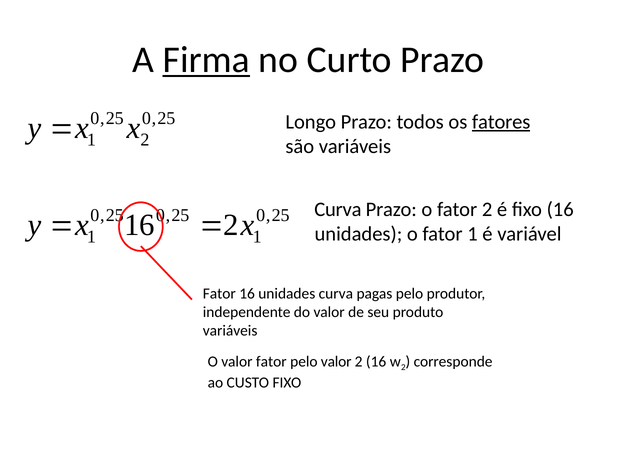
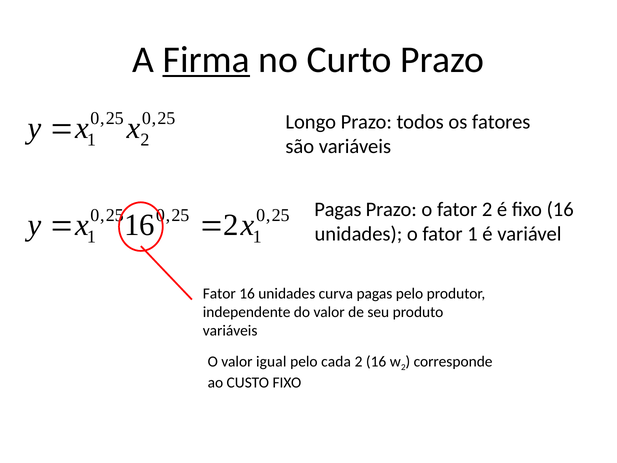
fatores underline: present -> none
Curva at (338, 209): Curva -> Pagas
valor fator: fator -> igual
pelo valor: valor -> cada
